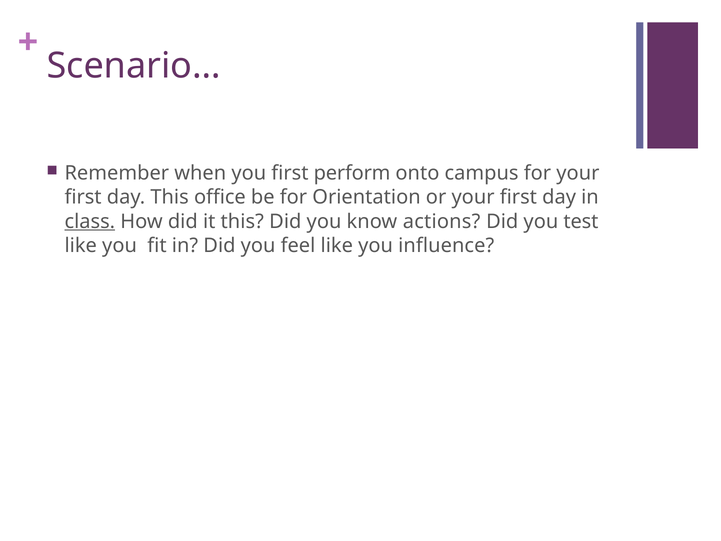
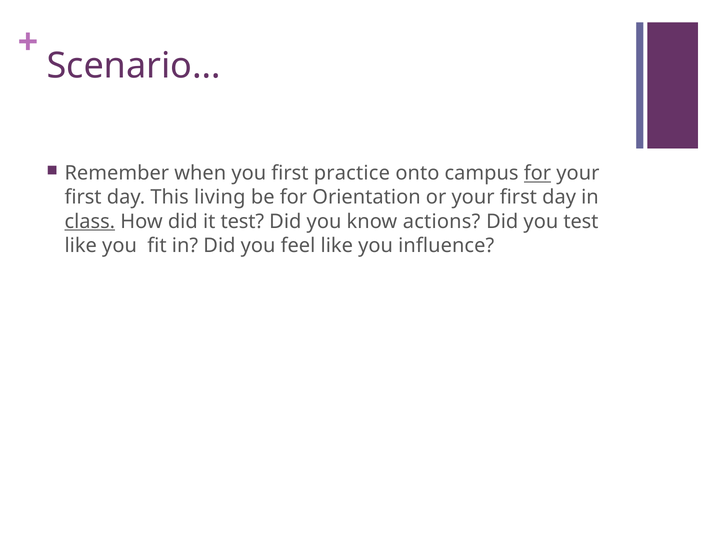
perform: perform -> practice
for at (537, 173) underline: none -> present
office: office -> living
it this: this -> test
